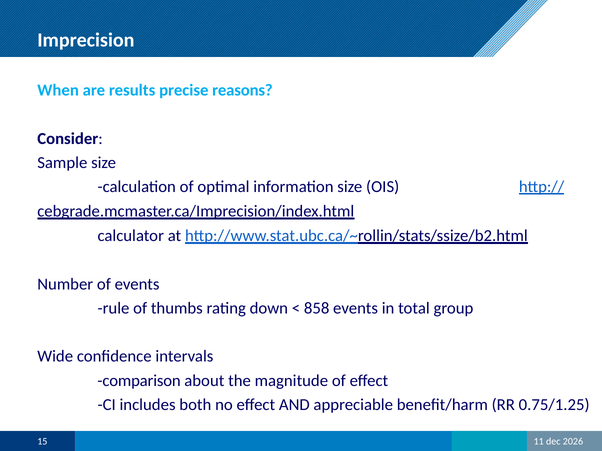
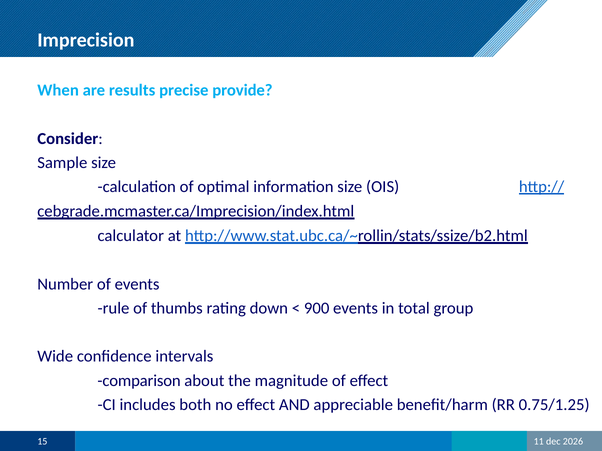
reasons: reasons -> provide
858: 858 -> 900
